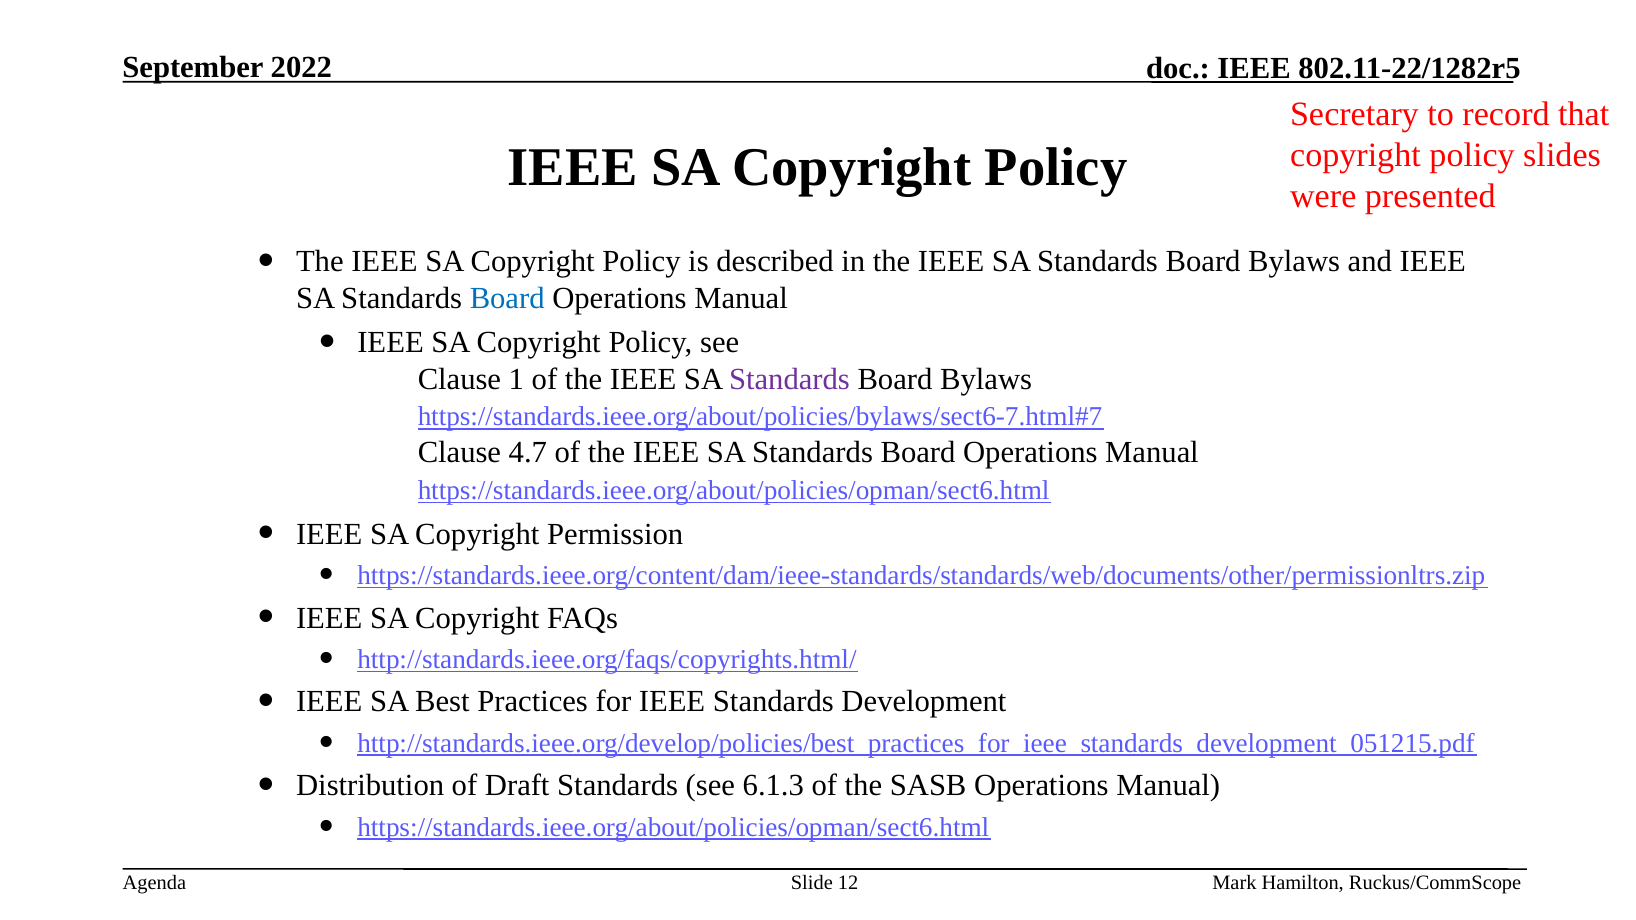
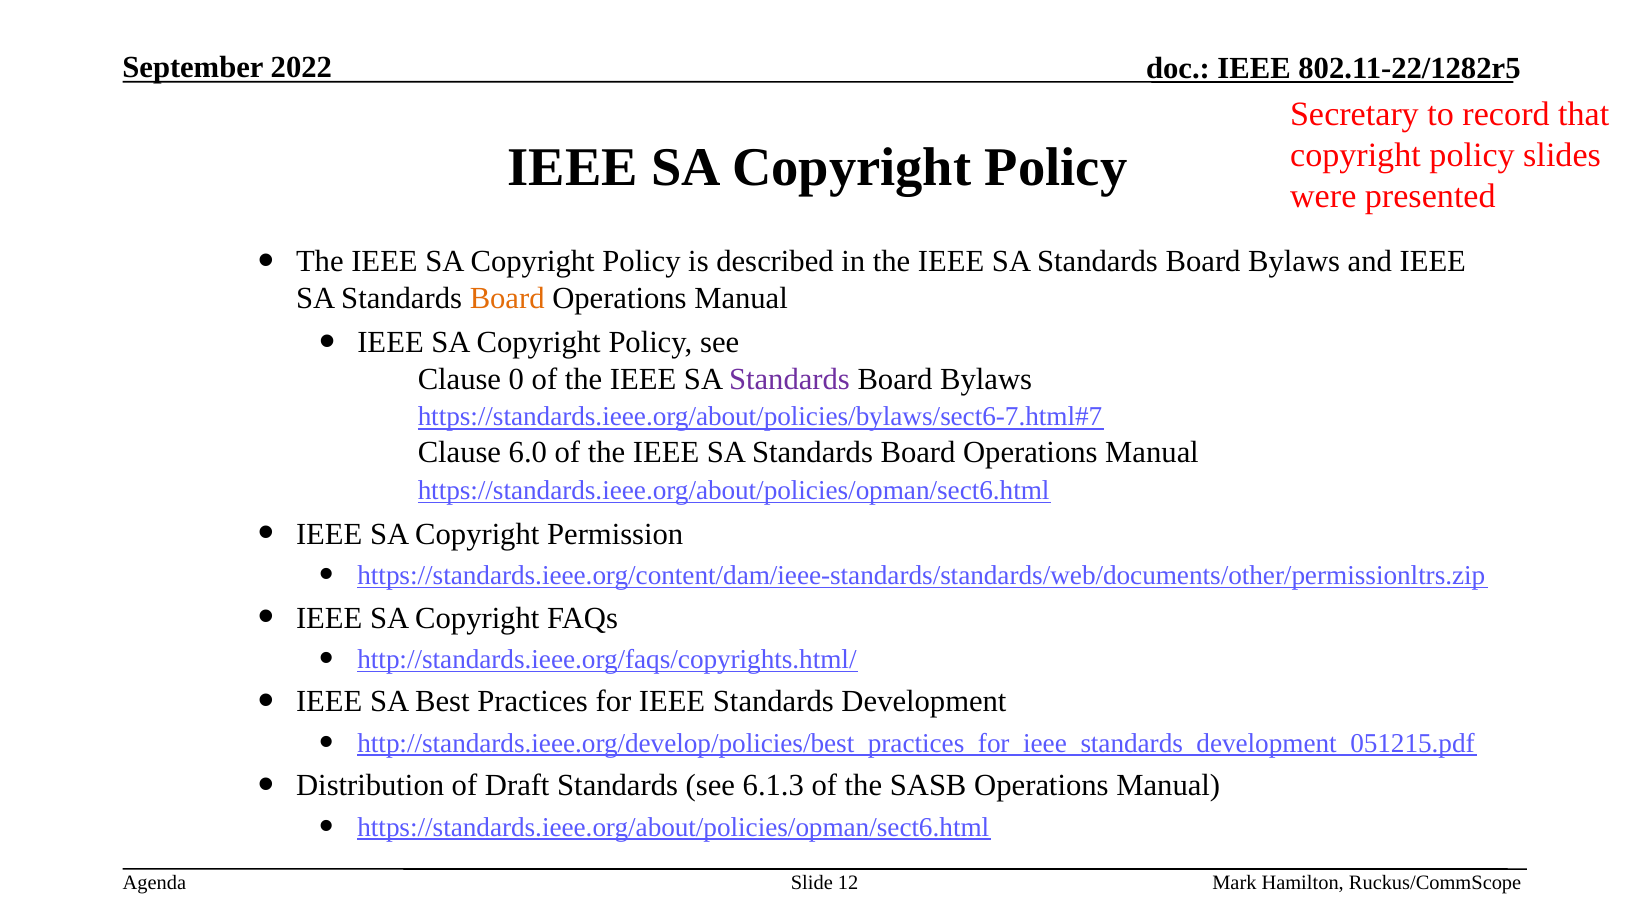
Board at (507, 299) colour: blue -> orange
1: 1 -> 0
4.7: 4.7 -> 6.0
